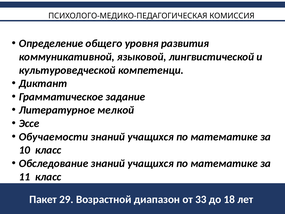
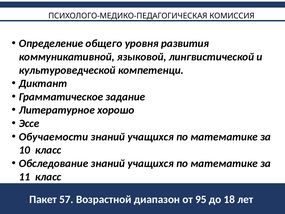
мелкой: мелкой -> хорошо
29: 29 -> 57
33: 33 -> 95
